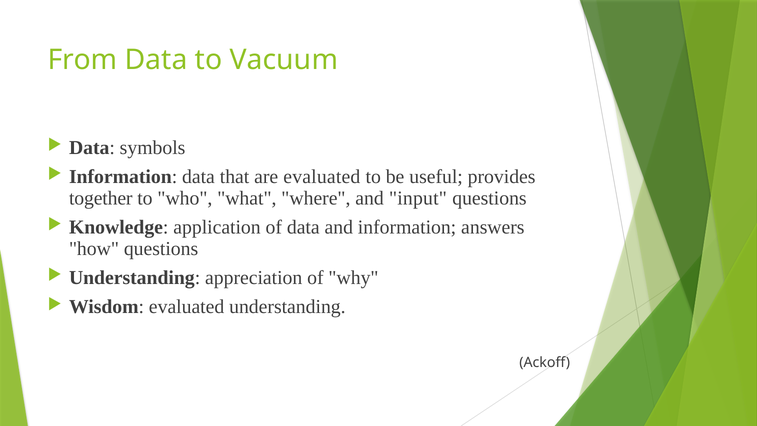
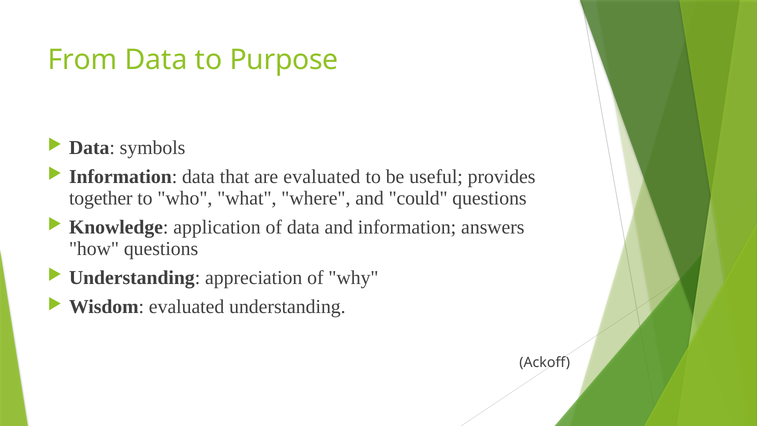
Vacuum: Vacuum -> Purpose
input: input -> could
